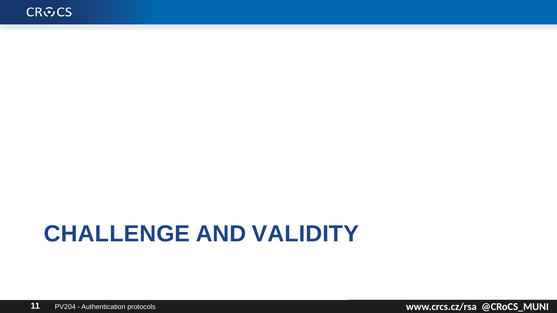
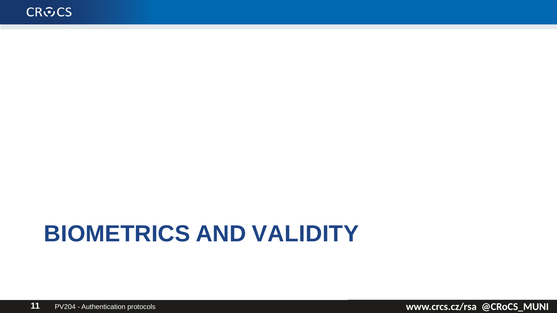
CHALLENGE: CHALLENGE -> BIOMETRICS
